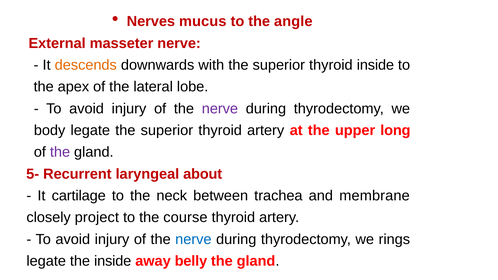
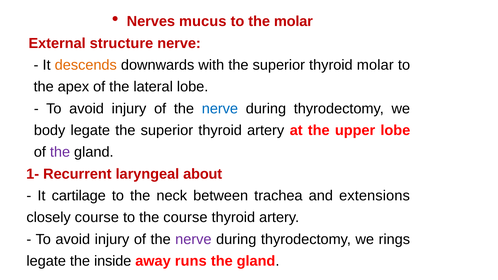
the angle: angle -> molar
masseter: masseter -> structure
thyroid inside: inside -> molar
nerve at (220, 109) colour: purple -> blue
upper long: long -> lobe
5-: 5- -> 1-
membrane: membrane -> extensions
closely project: project -> course
nerve at (193, 239) colour: blue -> purple
belly: belly -> runs
